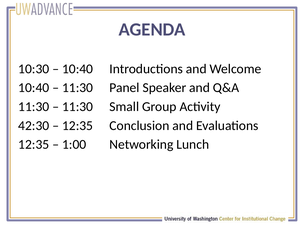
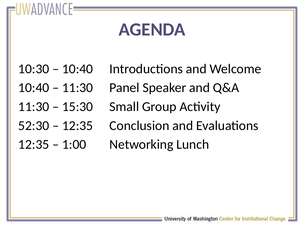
11:30 at (78, 107): 11:30 -> 15:30
42:30: 42:30 -> 52:30
